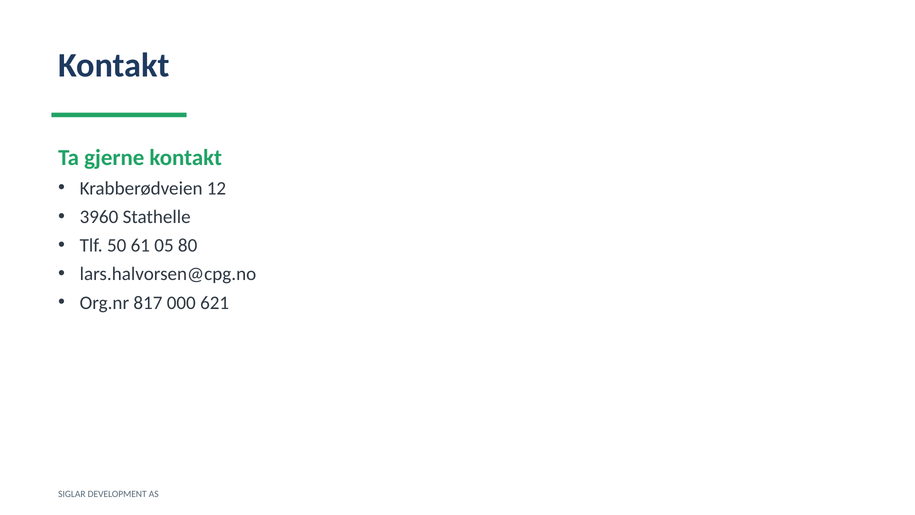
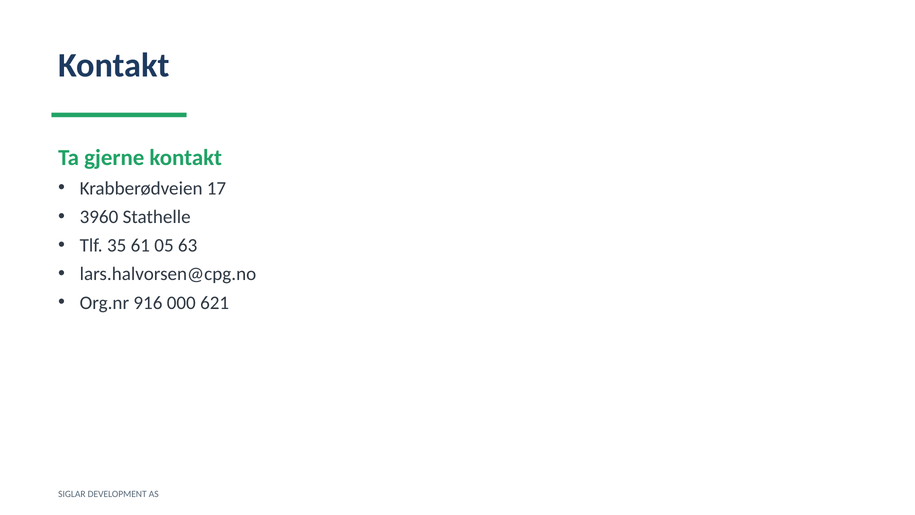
12: 12 -> 17
50: 50 -> 35
80: 80 -> 63
817: 817 -> 916
